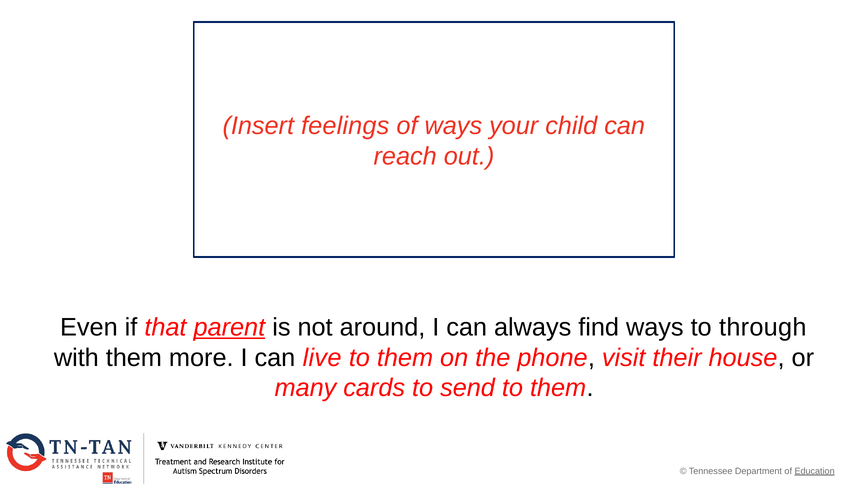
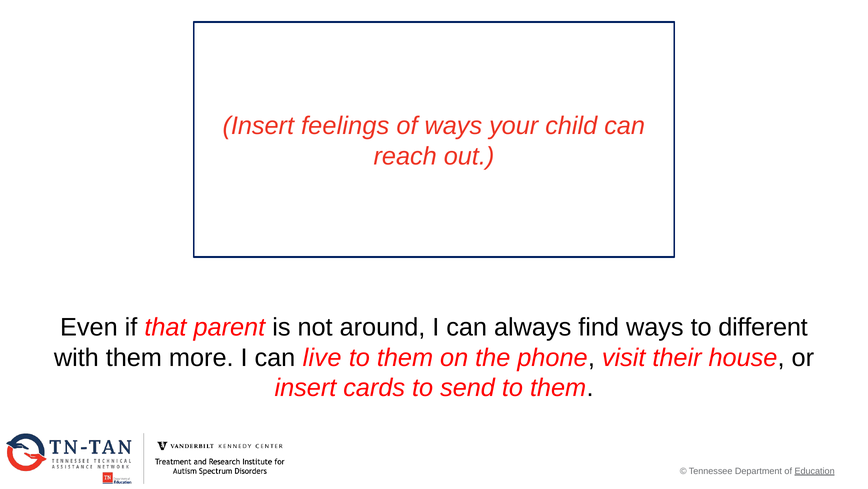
parent underline: present -> none
through: through -> different
many at (305, 388): many -> insert
